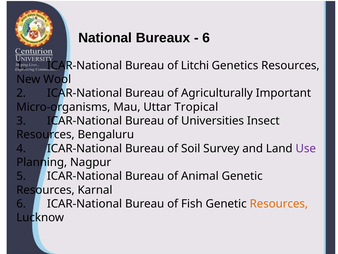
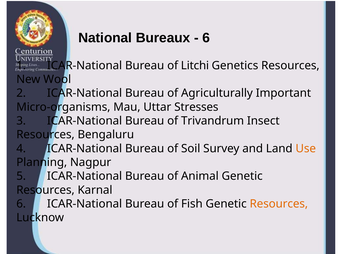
Tropical: Tropical -> Stresses
Universities: Universities -> Trivandrum
Use colour: purple -> orange
